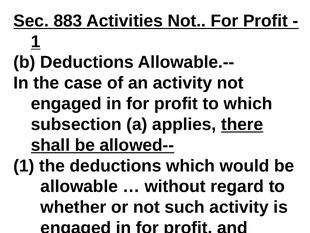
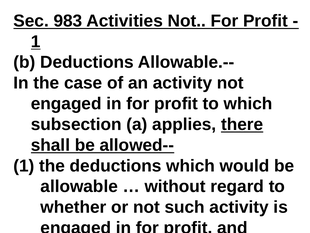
883: 883 -> 983
